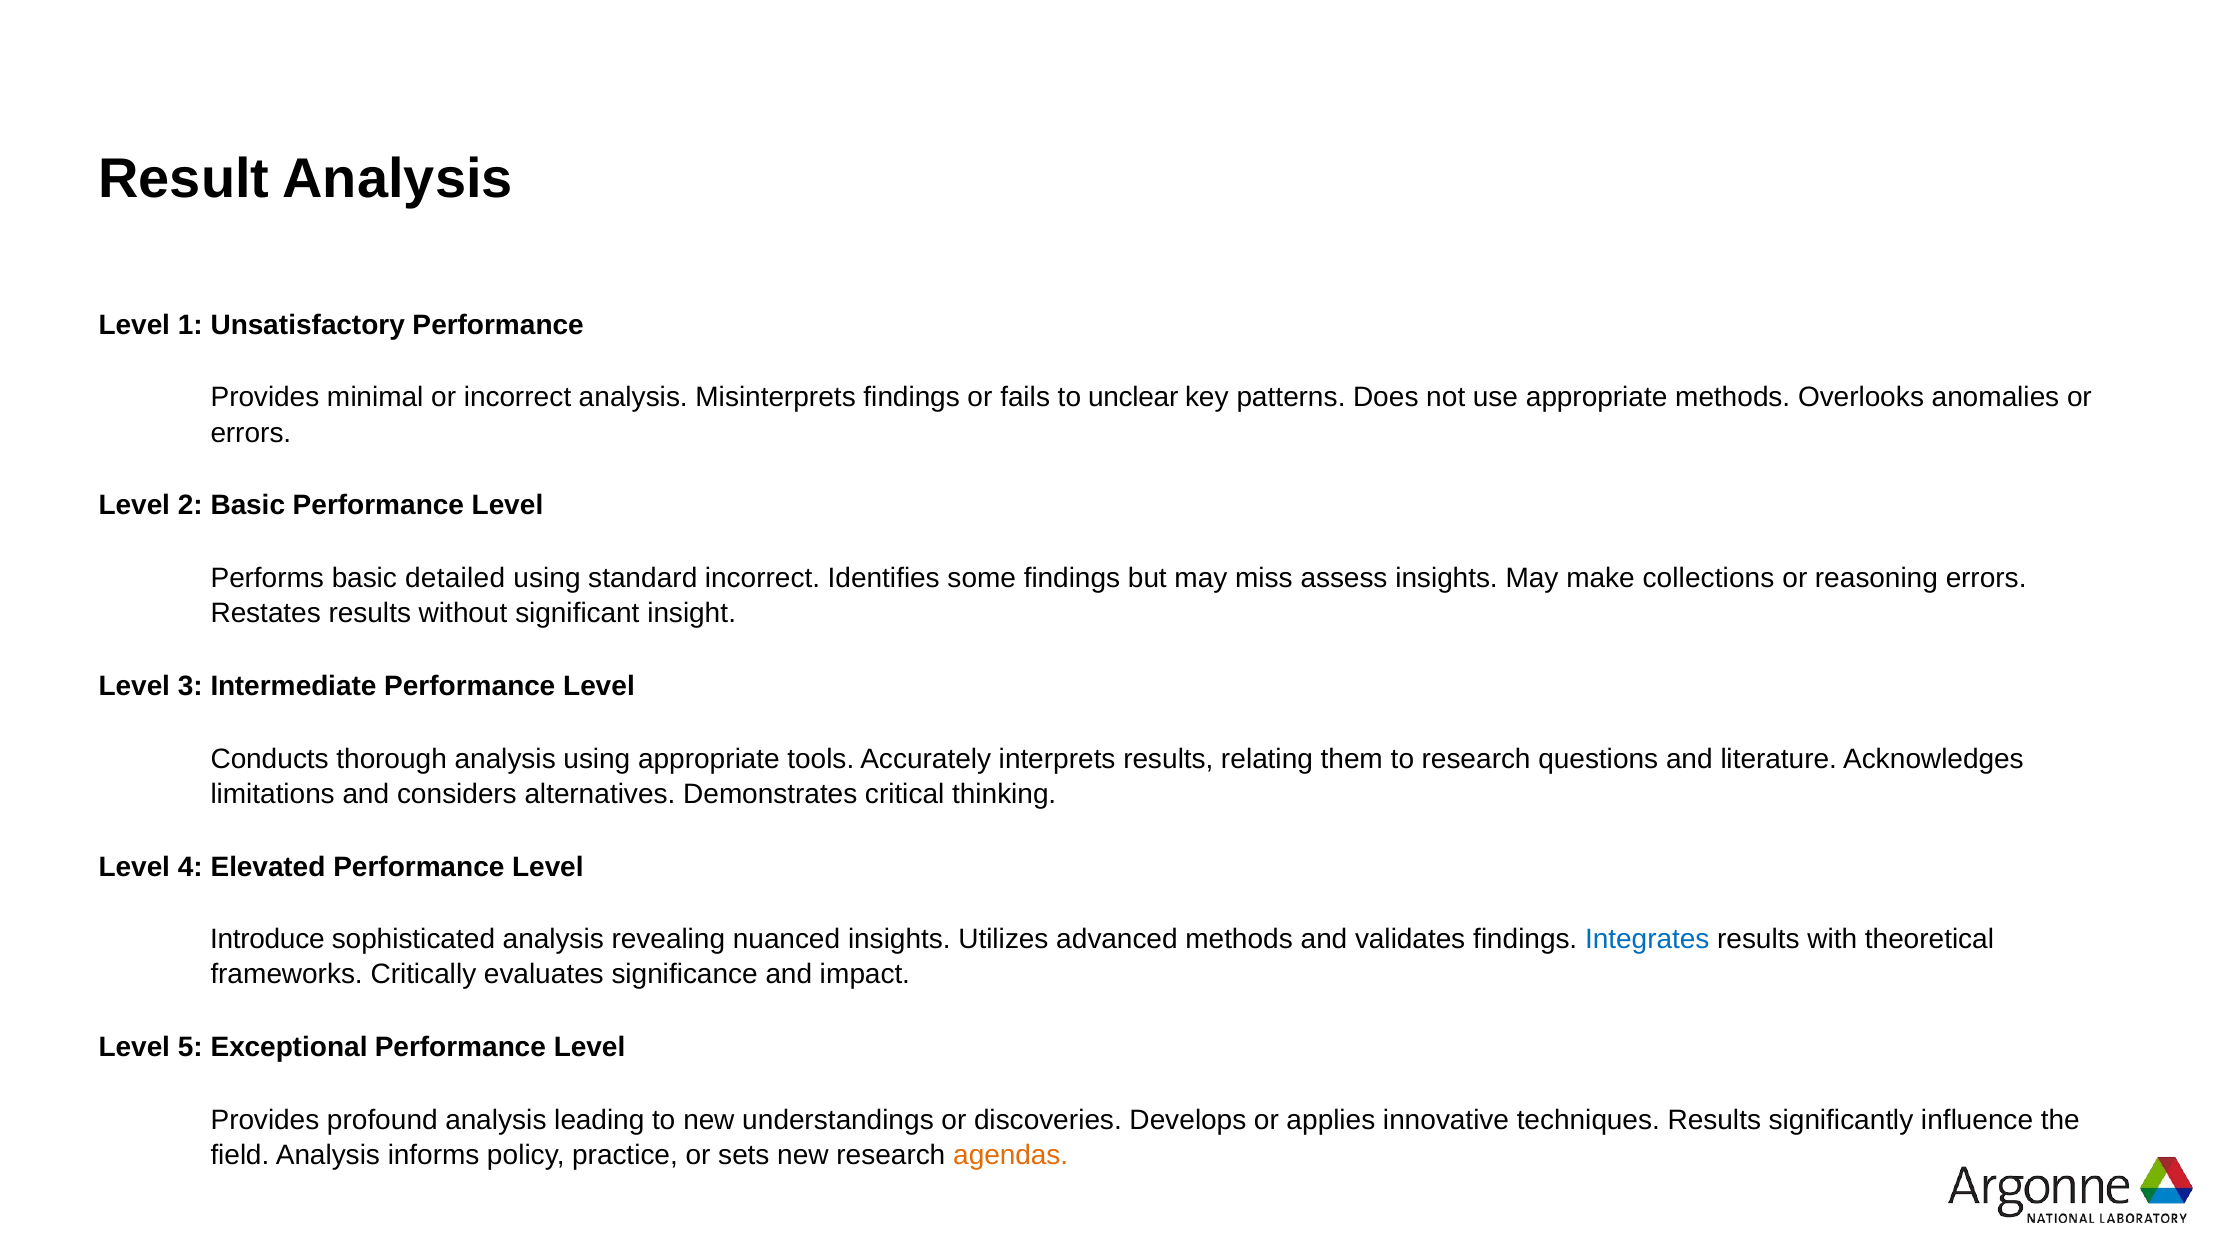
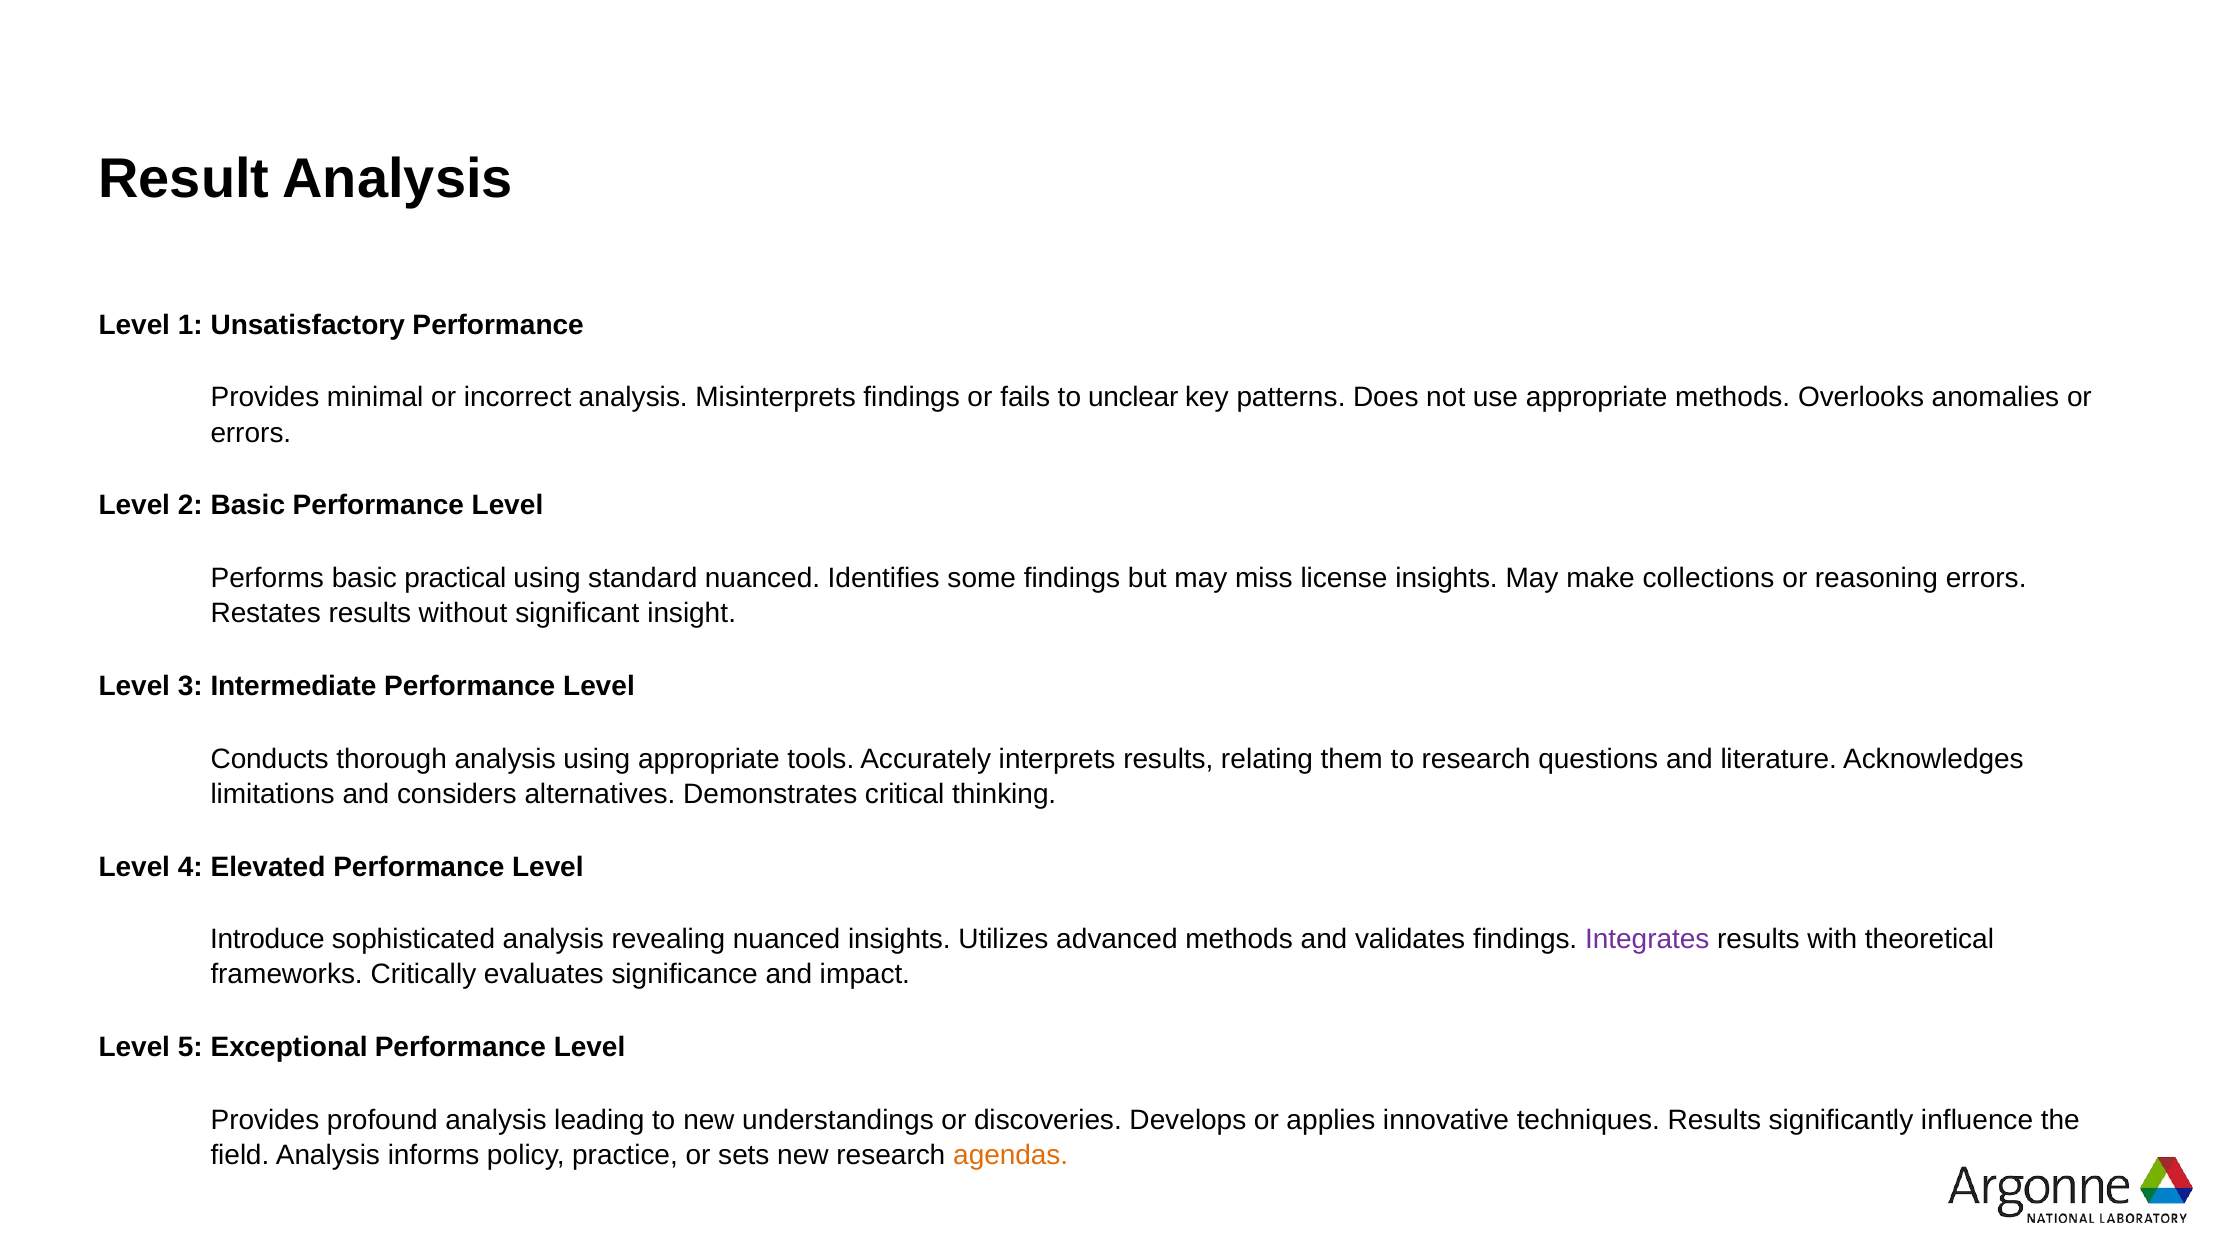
detailed: detailed -> practical
standard incorrect: incorrect -> nuanced
assess: assess -> license
Integrates colour: blue -> purple
